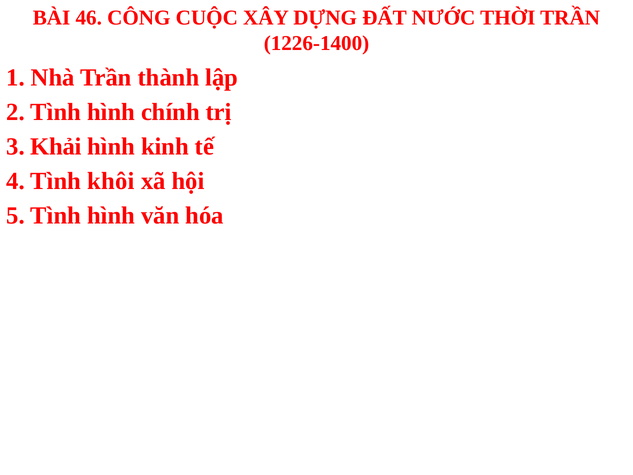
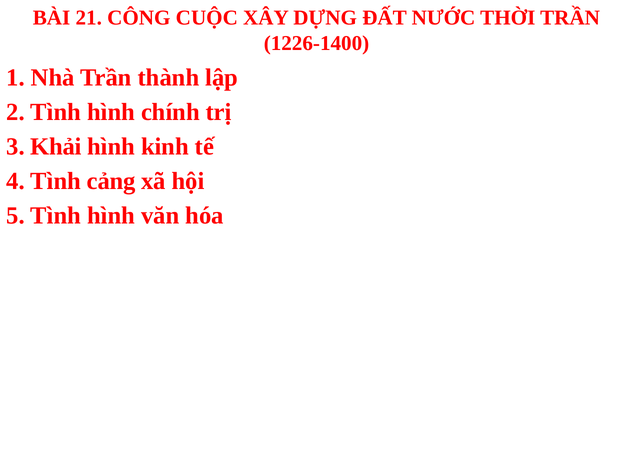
46: 46 -> 21
khôi: khôi -> cảng
